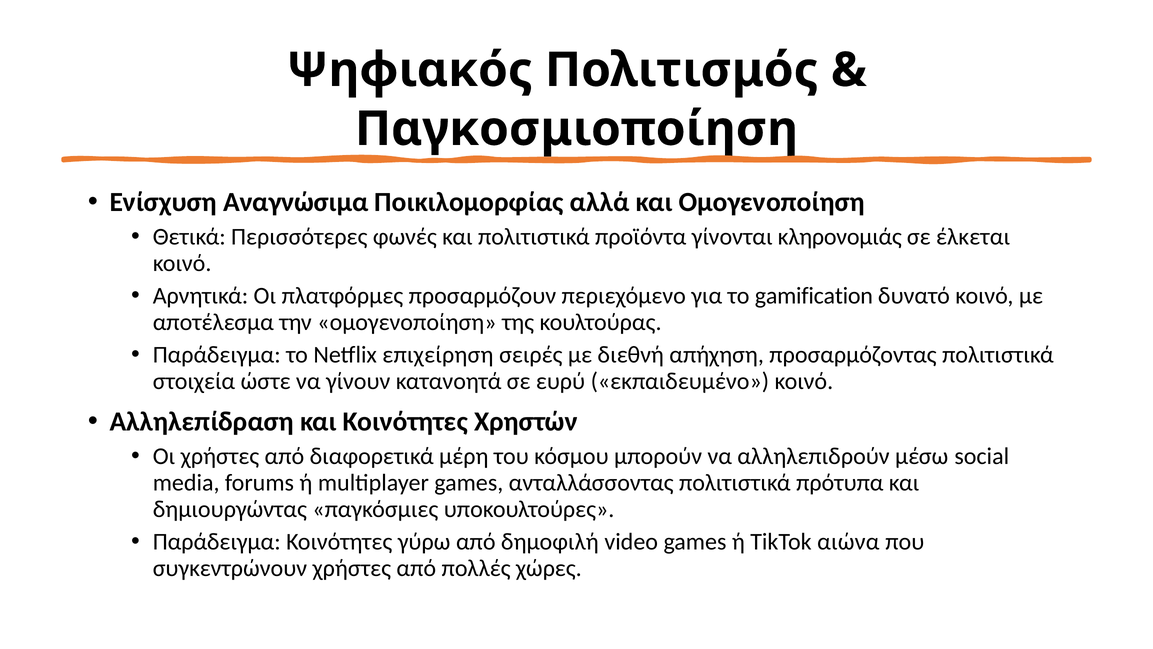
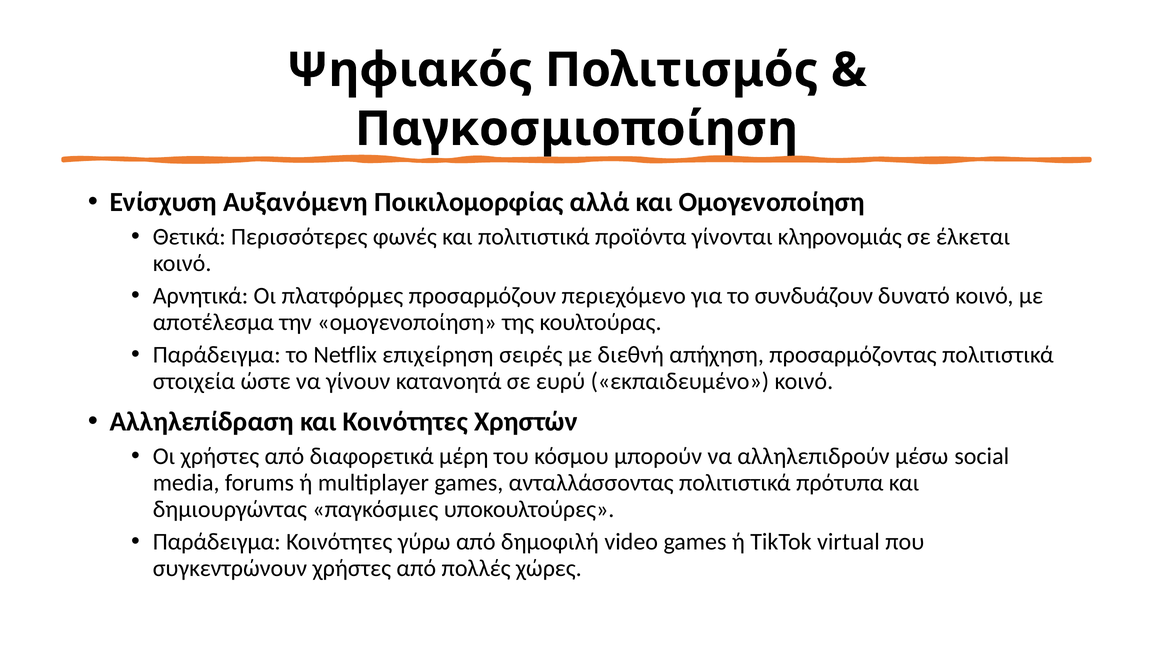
Αναγνώσιμα: Αναγνώσιμα -> Αυξανόμενη
gamification: gamification -> συνδυάζουν
αιώνα: αιώνα -> virtual
